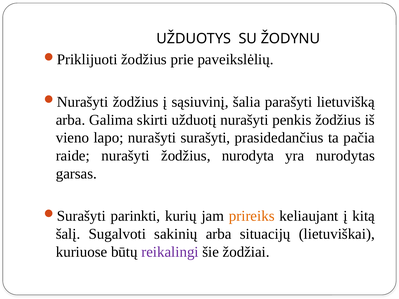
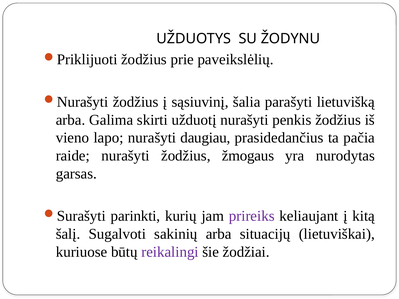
surašyti: surašyti -> daugiau
nurodyta: nurodyta -> žmogaus
prireiks colour: orange -> purple
